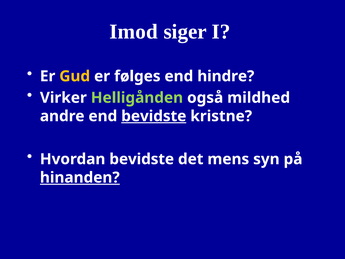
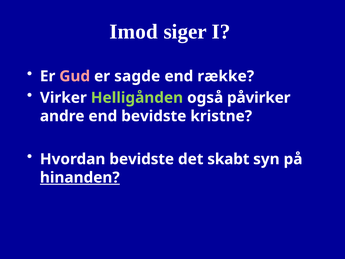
Gud colour: yellow -> pink
følges: følges -> sagde
hindre: hindre -> række
mildhed: mildhed -> påvirker
bevidste at (154, 116) underline: present -> none
mens: mens -> skabt
